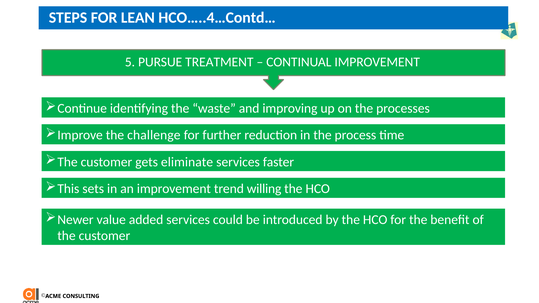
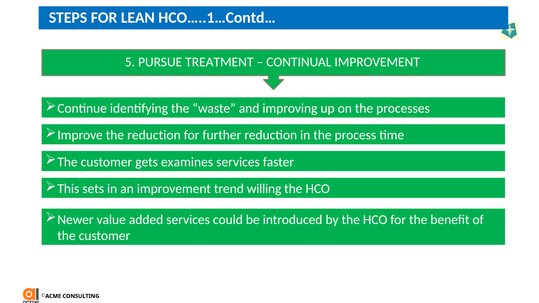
HCO…..4…Contd…: HCO…..4…Contd… -> HCO…..1…Contd…
the challenge: challenge -> reduction
eliminate: eliminate -> examines
